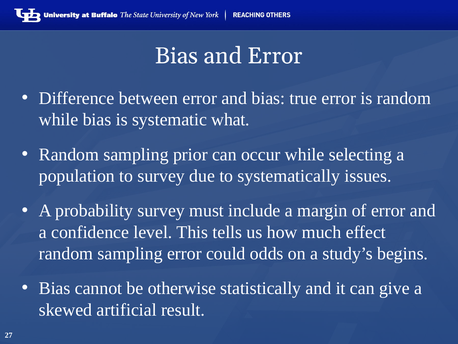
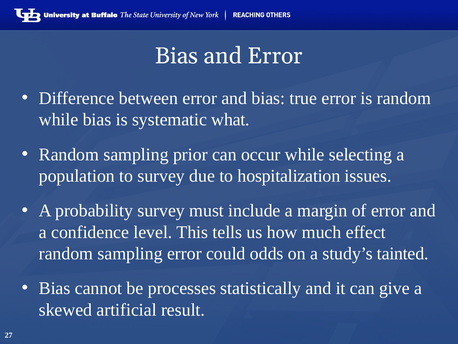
systematically: systematically -> hospitalization
begins: begins -> tainted
otherwise: otherwise -> processes
